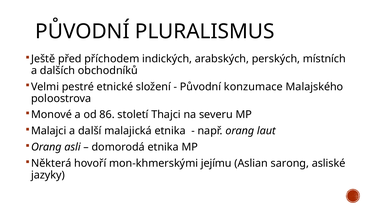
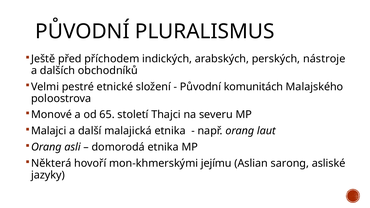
místních: místních -> nástroje
konzumace: konzumace -> komunitách
86: 86 -> 65
